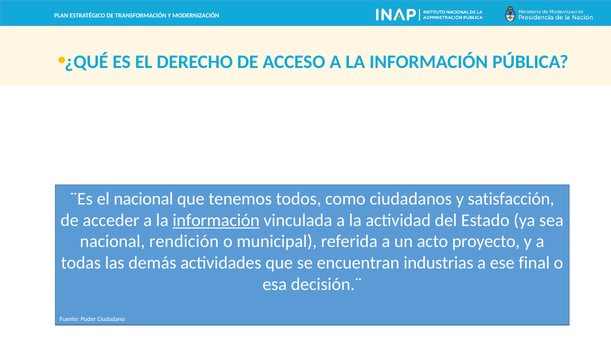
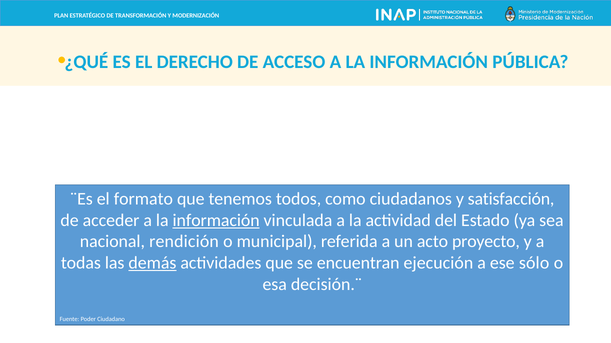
el nacional: nacional -> formato
demás underline: none -> present
industrias: industrias -> ejecución
final: final -> sólo
